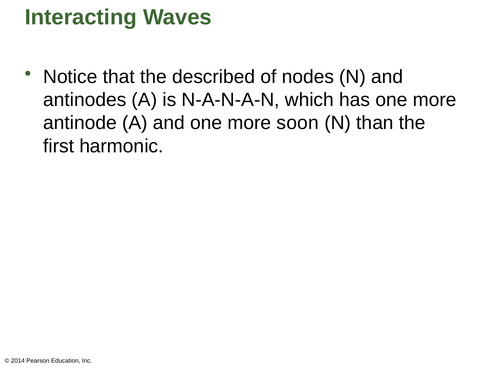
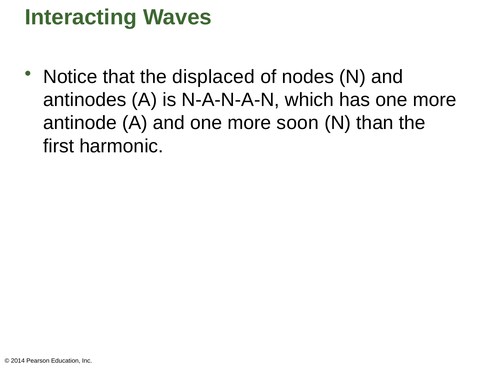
described: described -> displaced
